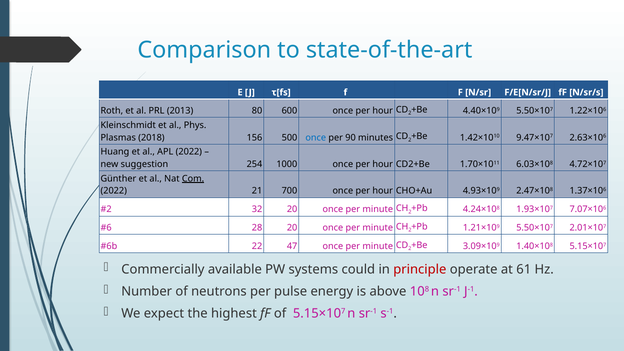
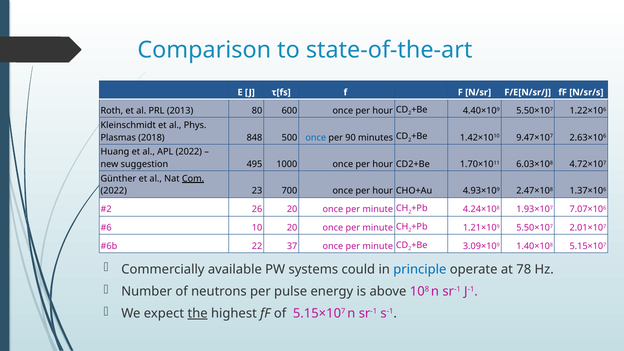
156: 156 -> 848
254: 254 -> 495
21: 21 -> 23
32: 32 -> 26
28: 28 -> 10
47: 47 -> 37
principle colour: red -> blue
61: 61 -> 78
the underline: none -> present
